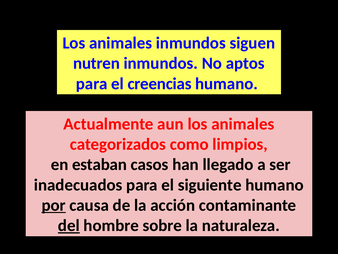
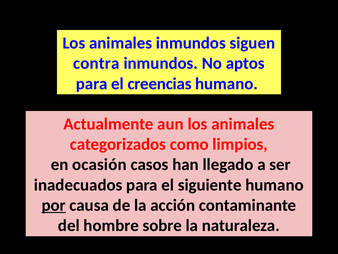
nutren: nutren -> contra
estaban: estaban -> ocasión
del underline: present -> none
